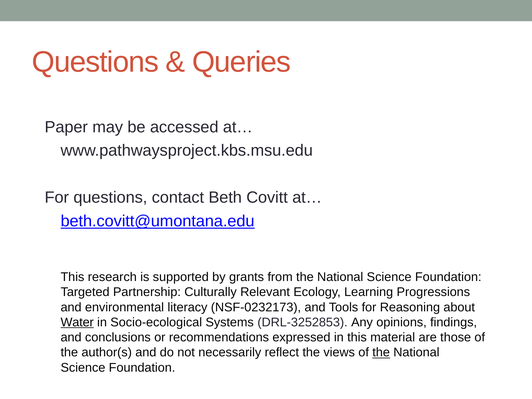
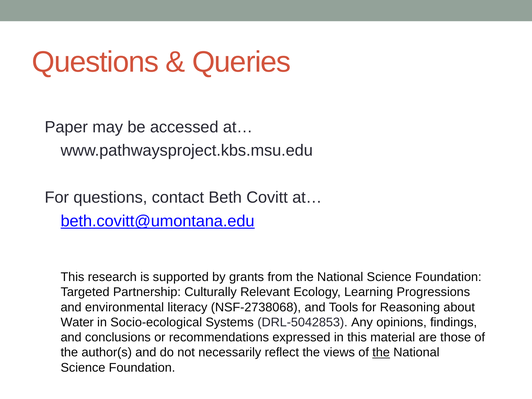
NSF-0232173: NSF-0232173 -> NSF-2738068
Water underline: present -> none
DRL-3252853: DRL-3252853 -> DRL-5042853
